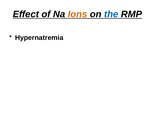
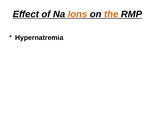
the colour: blue -> orange
